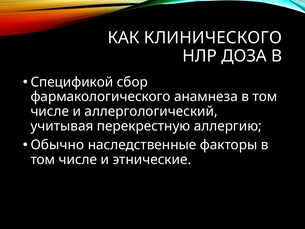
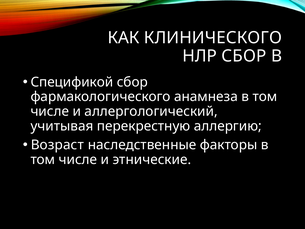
НЛР ДОЗА: ДОЗА -> СБОР
Обычно: Обычно -> Возраст
